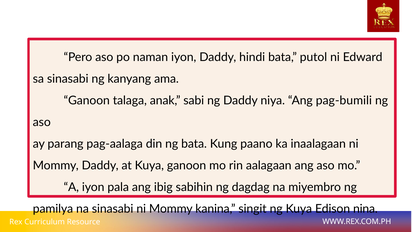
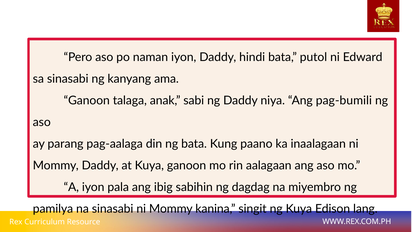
nina: nina -> lang
